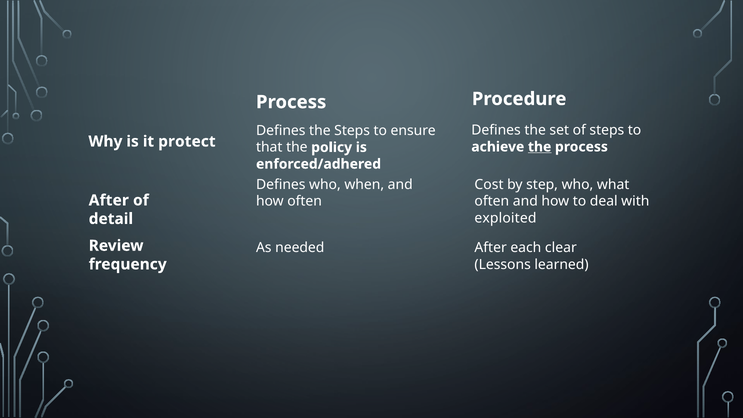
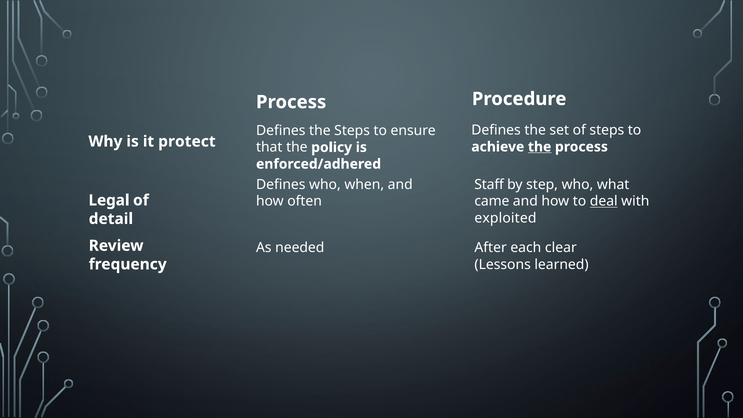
Cost: Cost -> Staff
often at (492, 201): often -> came
deal underline: none -> present
After at (109, 200): After -> Legal
